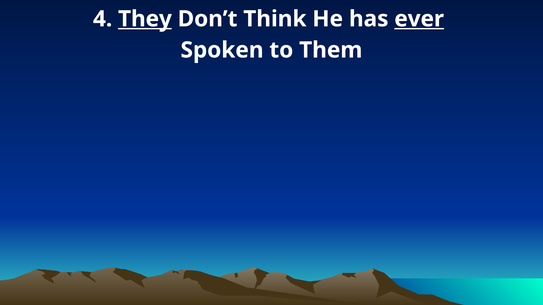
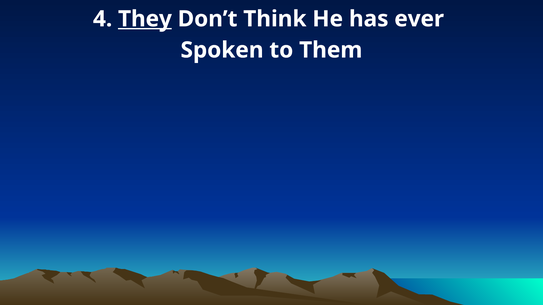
ever underline: present -> none
